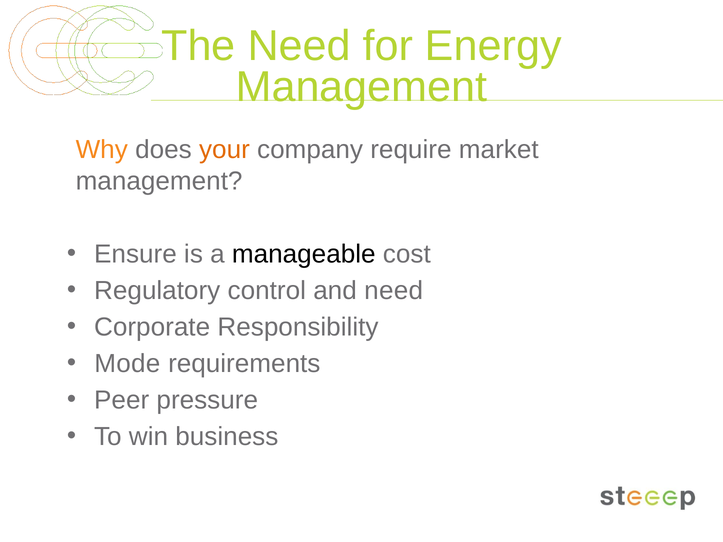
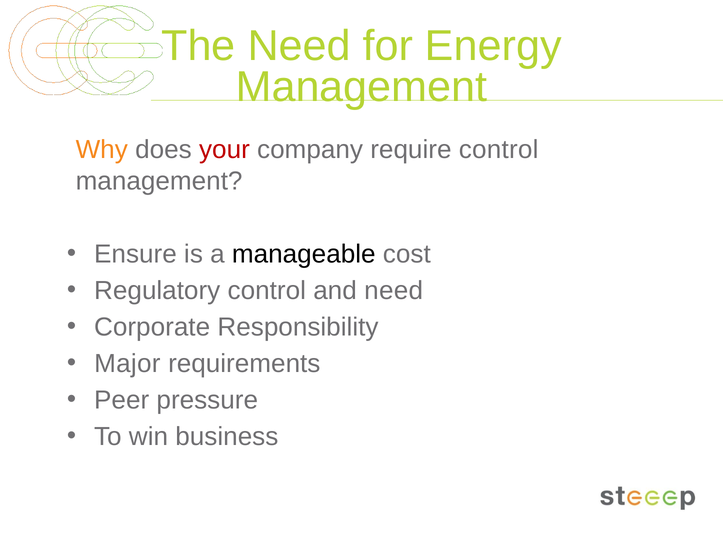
your colour: orange -> red
require market: market -> control
Mode: Mode -> Major
